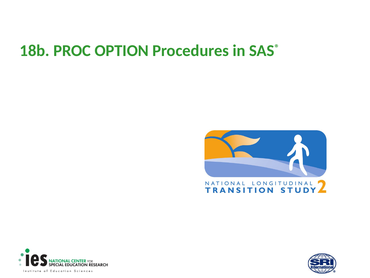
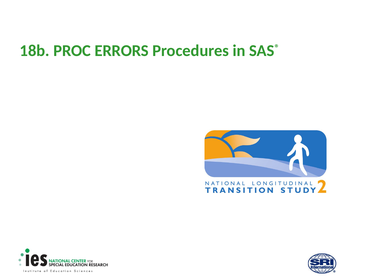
OPTION: OPTION -> ERRORS
